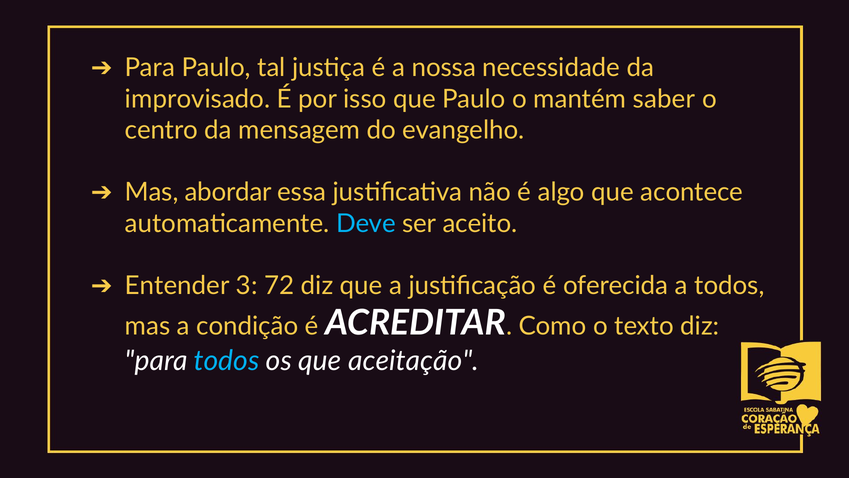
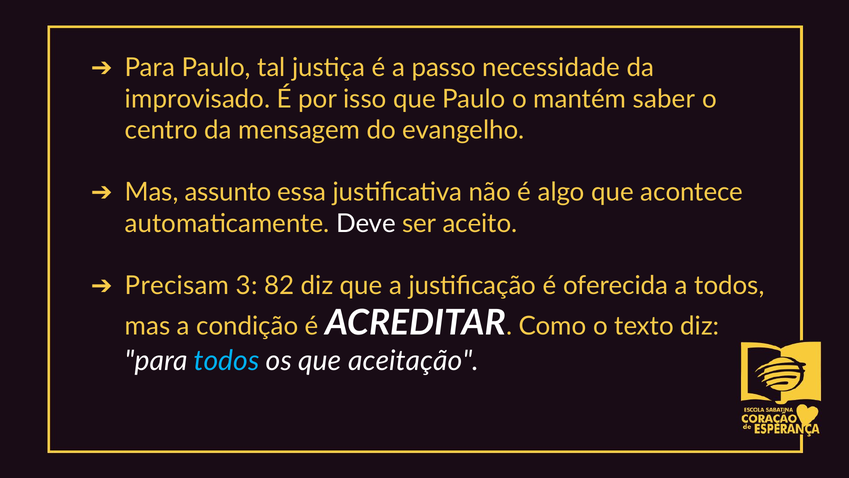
nossa: nossa -> passo
abordar: abordar -> assunto
Deve colour: light blue -> white
Entender: Entender -> Precisam
72: 72 -> 82
